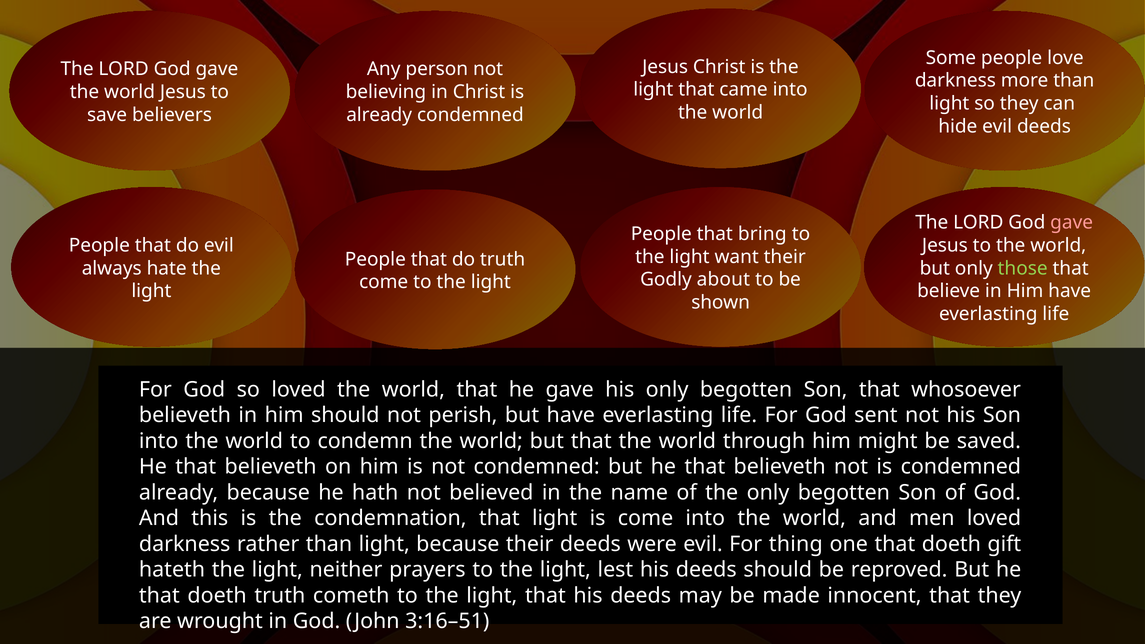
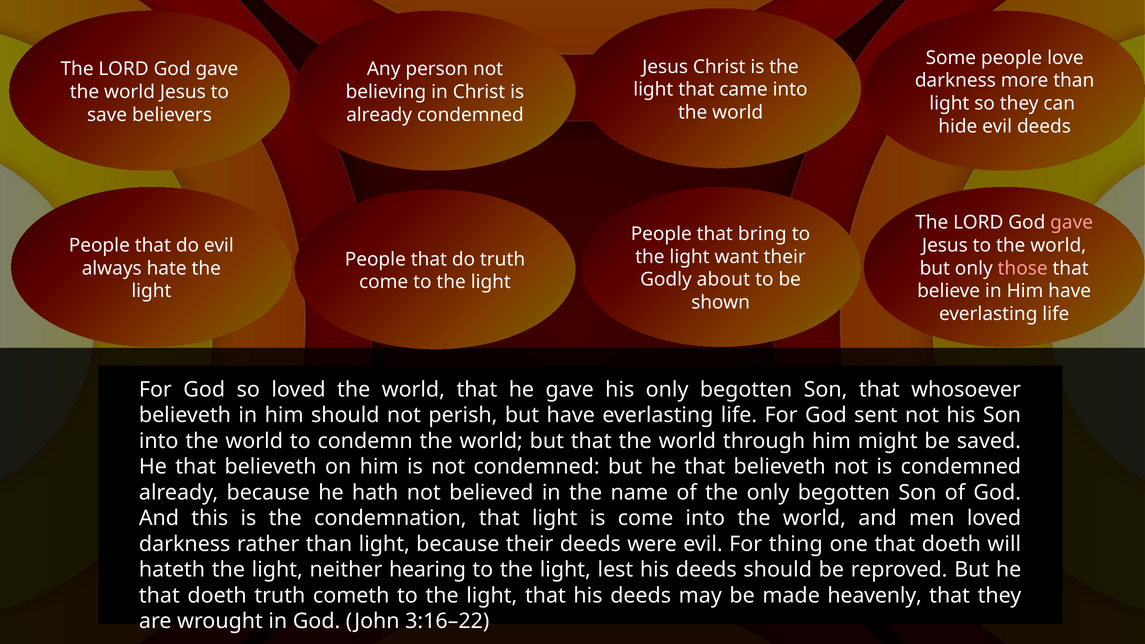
those colour: light green -> pink
gift: gift -> will
prayers: prayers -> hearing
innocent: innocent -> heavenly
3:16–51: 3:16–51 -> 3:16–22
